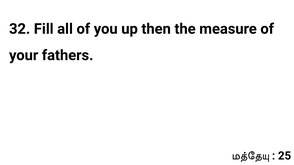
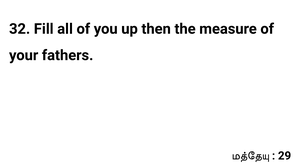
25: 25 -> 29
